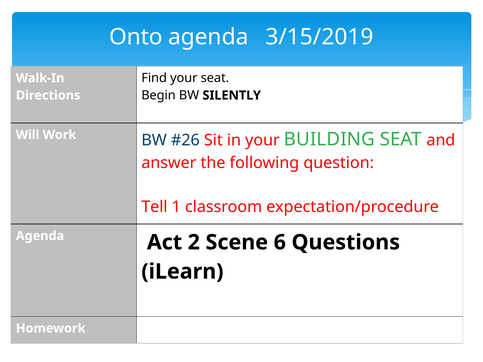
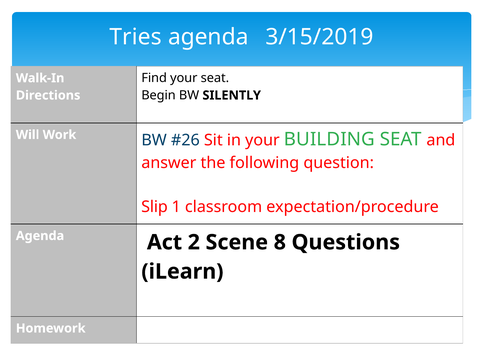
Onto: Onto -> Tries
Tell: Tell -> Slip
6: 6 -> 8
